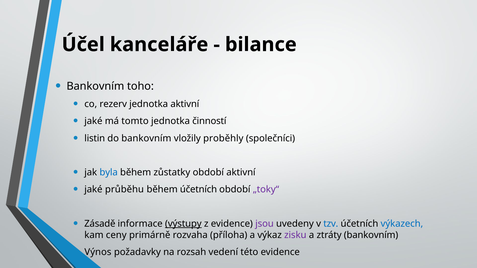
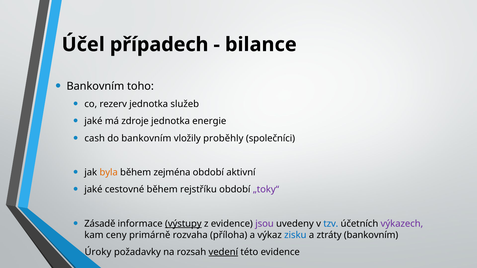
kanceláře: kanceláře -> případech
jednotka aktivní: aktivní -> služeb
tomto: tomto -> zdroje
činností: činností -> energie
listin: listin -> cash
byla colour: blue -> orange
zůstatky: zůstatky -> zejména
průběhu: průběhu -> cestovné
během účetních: účetních -> rejstříku
výkazech colour: blue -> purple
zisku colour: purple -> blue
Výnos: Výnos -> Úroky
vedení underline: none -> present
